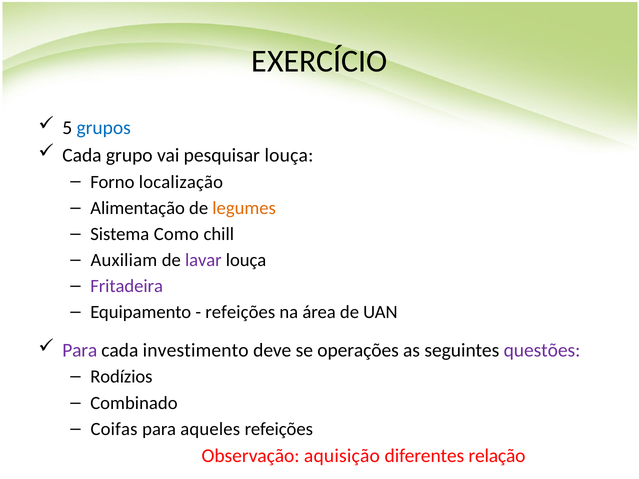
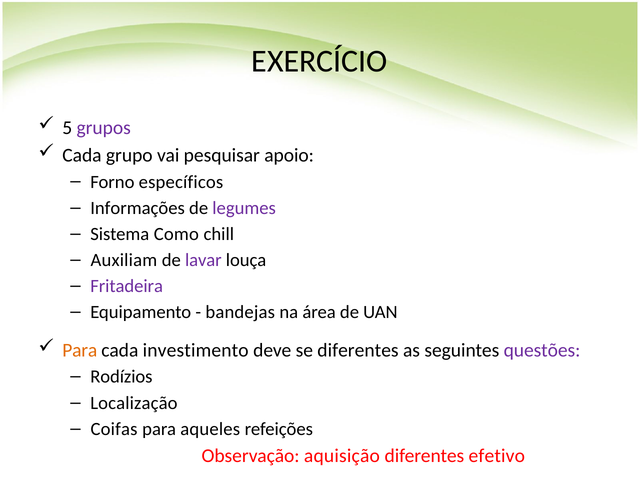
grupos colour: blue -> purple
pesquisar louça: louça -> apoio
localização: localização -> específicos
Alimentação: Alimentação -> Informações
legumes colour: orange -> purple
refeições at (240, 312): refeições -> bandejas
Para at (80, 350) colour: purple -> orange
se operações: operações -> diferentes
Combinado: Combinado -> Localização
relação: relação -> efetivo
